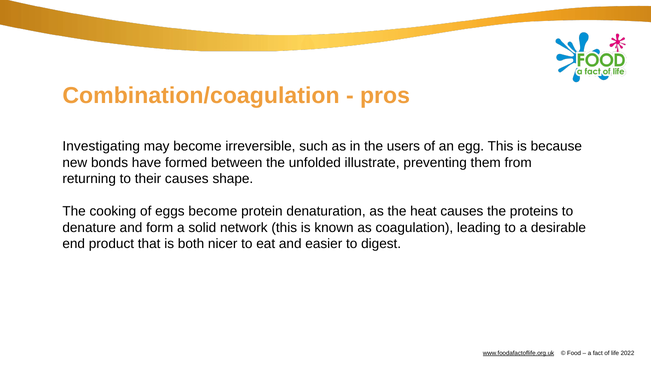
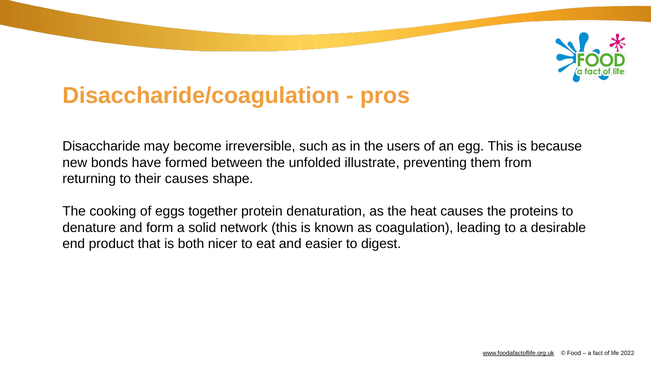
Combination/coagulation: Combination/coagulation -> Disaccharide/coagulation
Investigating: Investigating -> Disaccharide
eggs become: become -> together
